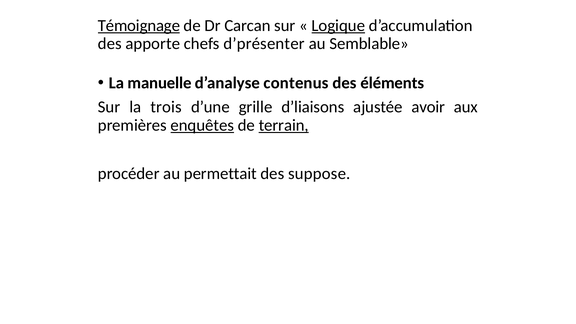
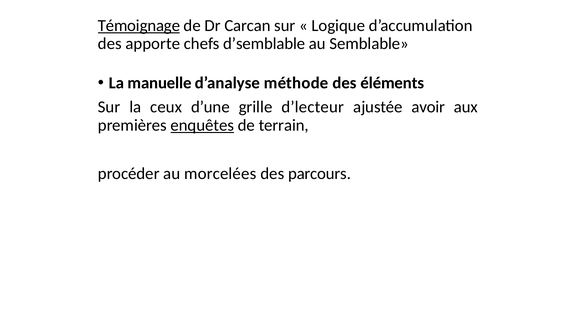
Logique underline: present -> none
d’présenter: d’présenter -> d’semblable
contenus: contenus -> méthode
trois: trois -> ceux
d’liaisons: d’liaisons -> d’lecteur
terrain underline: present -> none
permettait: permettait -> morcelées
suppose: suppose -> parcours
